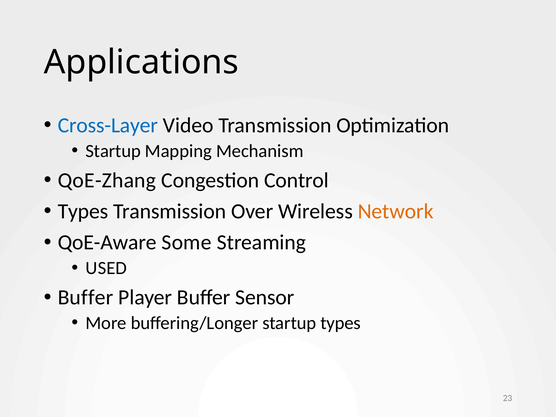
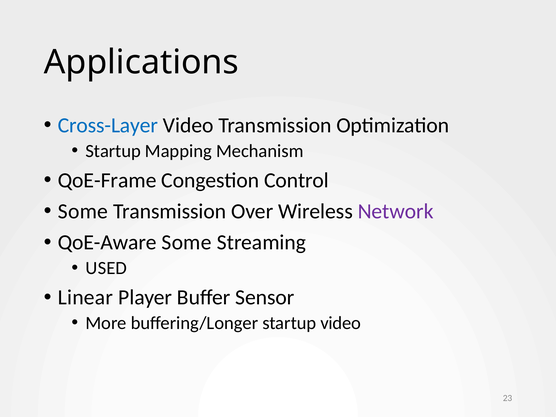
QoE-Zhang: QoE-Zhang -> QoE-Frame
Types at (83, 211): Types -> Some
Network colour: orange -> purple
Buffer at (85, 297): Buffer -> Linear
startup types: types -> video
